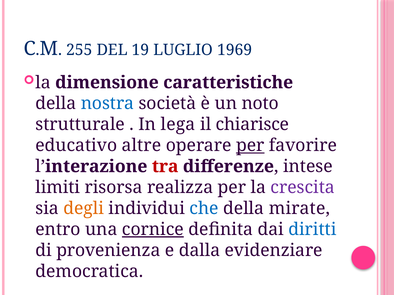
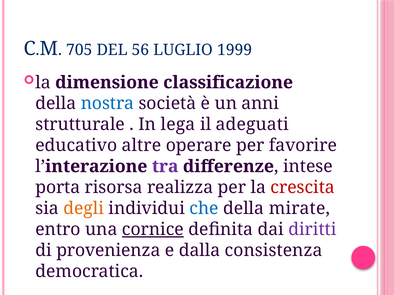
255: 255 -> 705
19: 19 -> 56
1969: 1969 -> 1999
caratteristiche: caratteristiche -> classificazione
noto: noto -> anni
chiarisce: chiarisce -> adeguati
per at (250, 146) underline: present -> none
tra colour: red -> purple
limiti: limiti -> porta
crescita colour: purple -> red
diritti colour: blue -> purple
evidenziare: evidenziare -> consistenza
